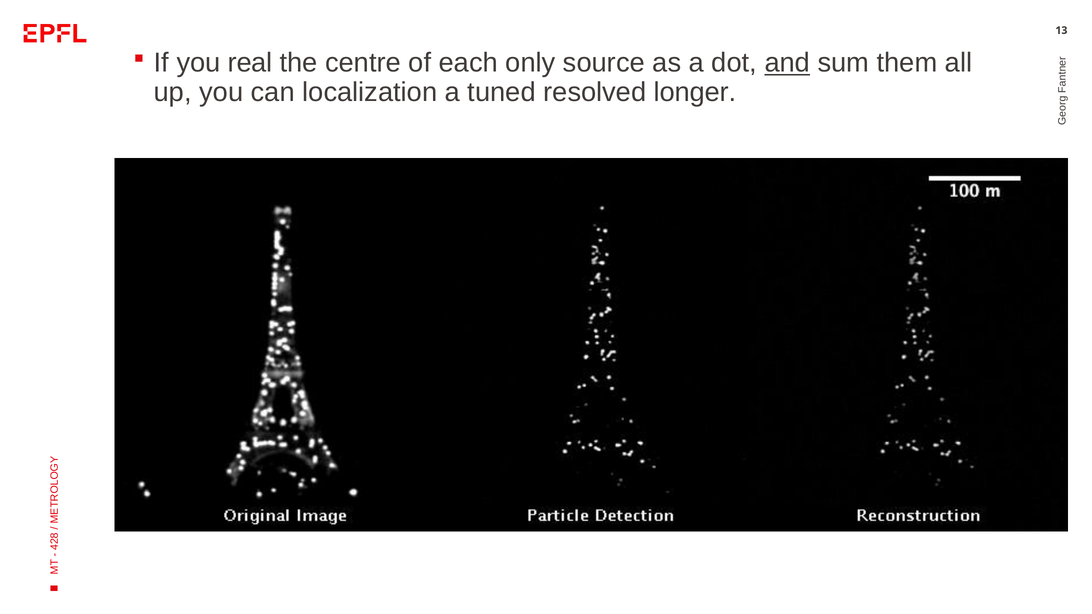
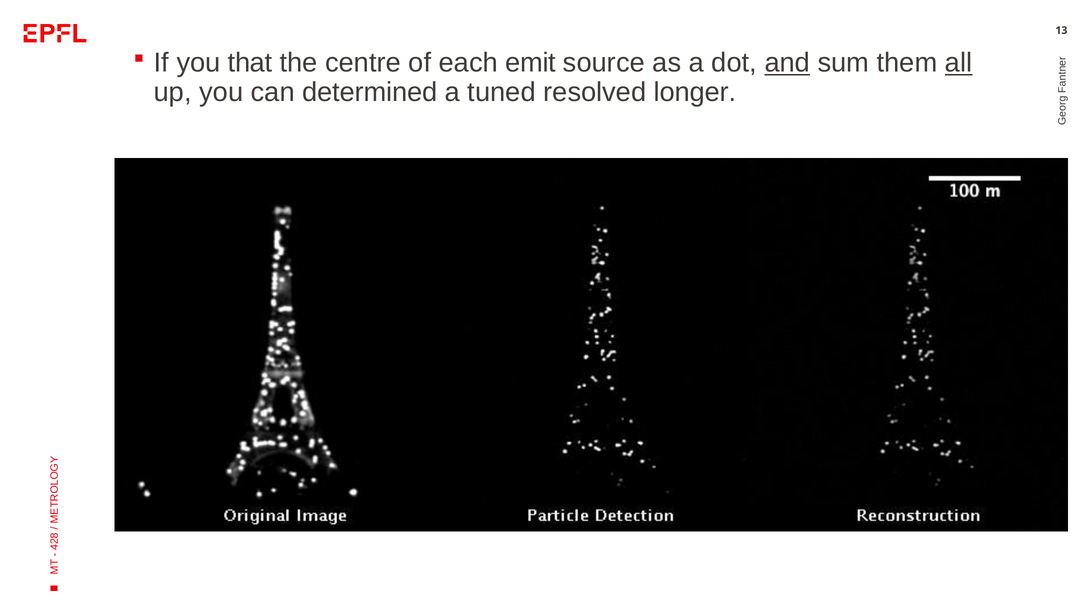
real: real -> that
only: only -> emit
all underline: none -> present
localization: localization -> determined
